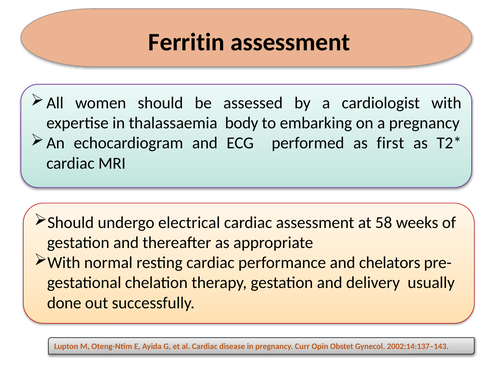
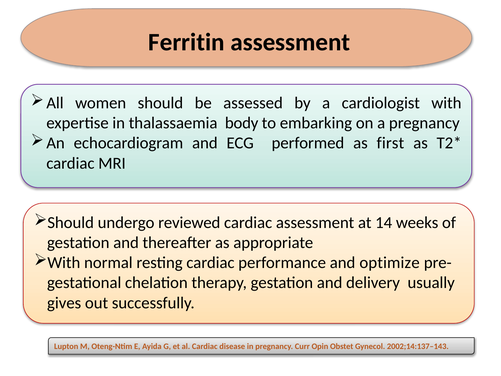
electrical: electrical -> reviewed
58: 58 -> 14
chelators: chelators -> optimize
done: done -> gives
